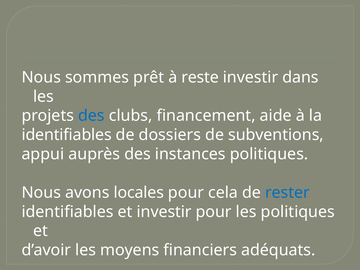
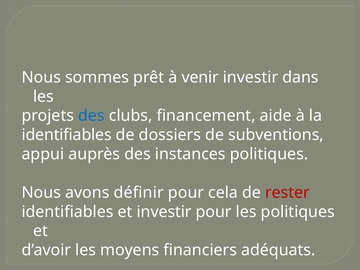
reste: reste -> venir
locales: locales -> définir
rester colour: blue -> red
